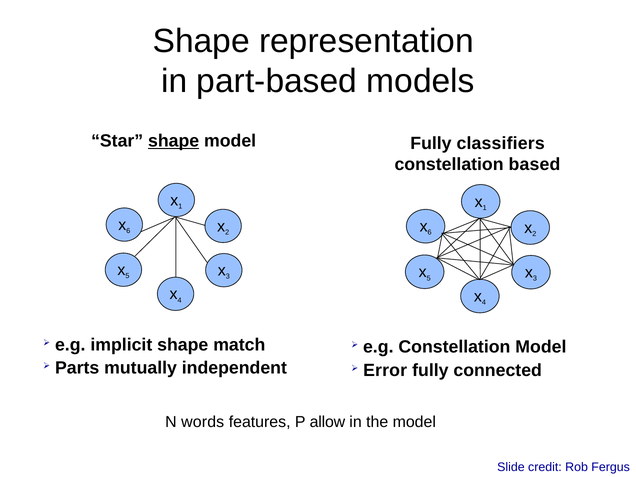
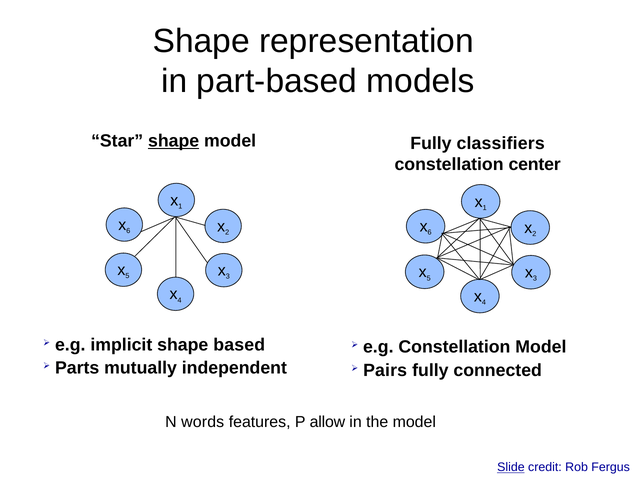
based: based -> center
match: match -> based
Error: Error -> Pairs
Slide underline: none -> present
